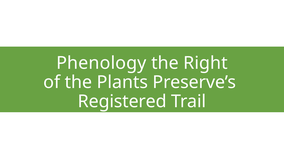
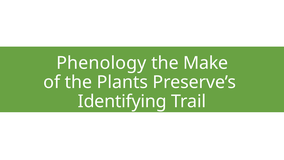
Right: Right -> Make
Registered: Registered -> Identifying
